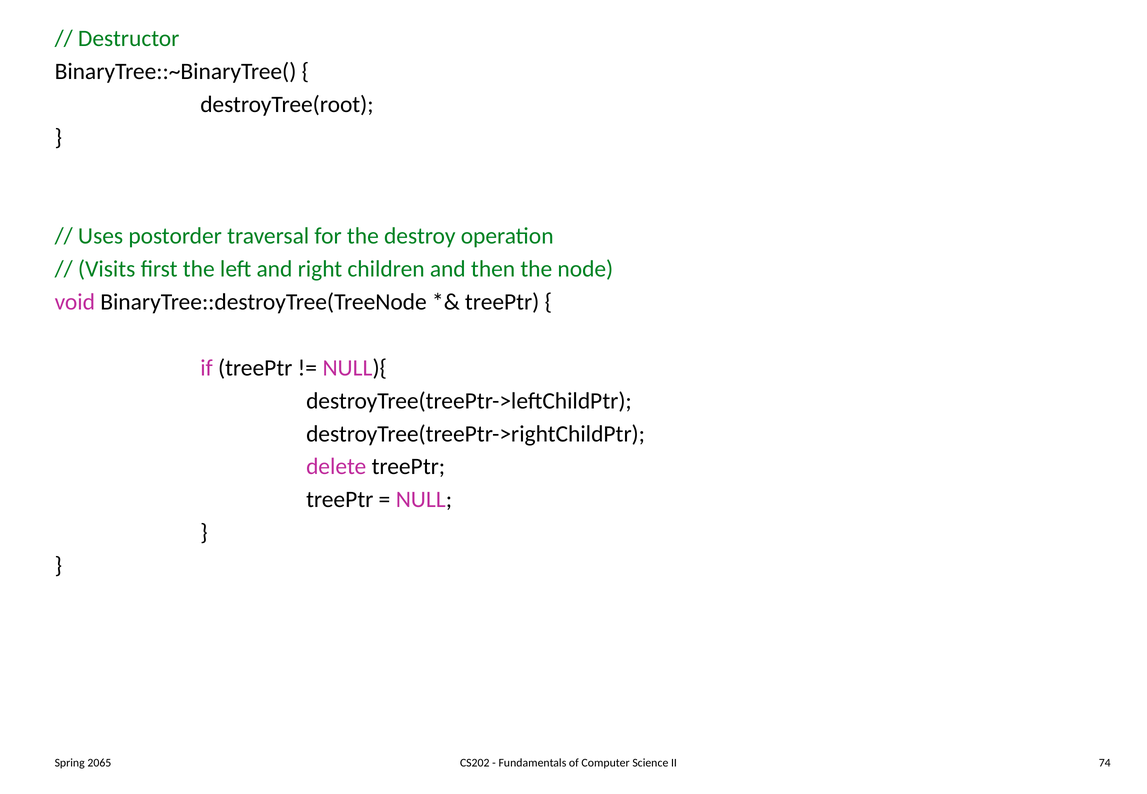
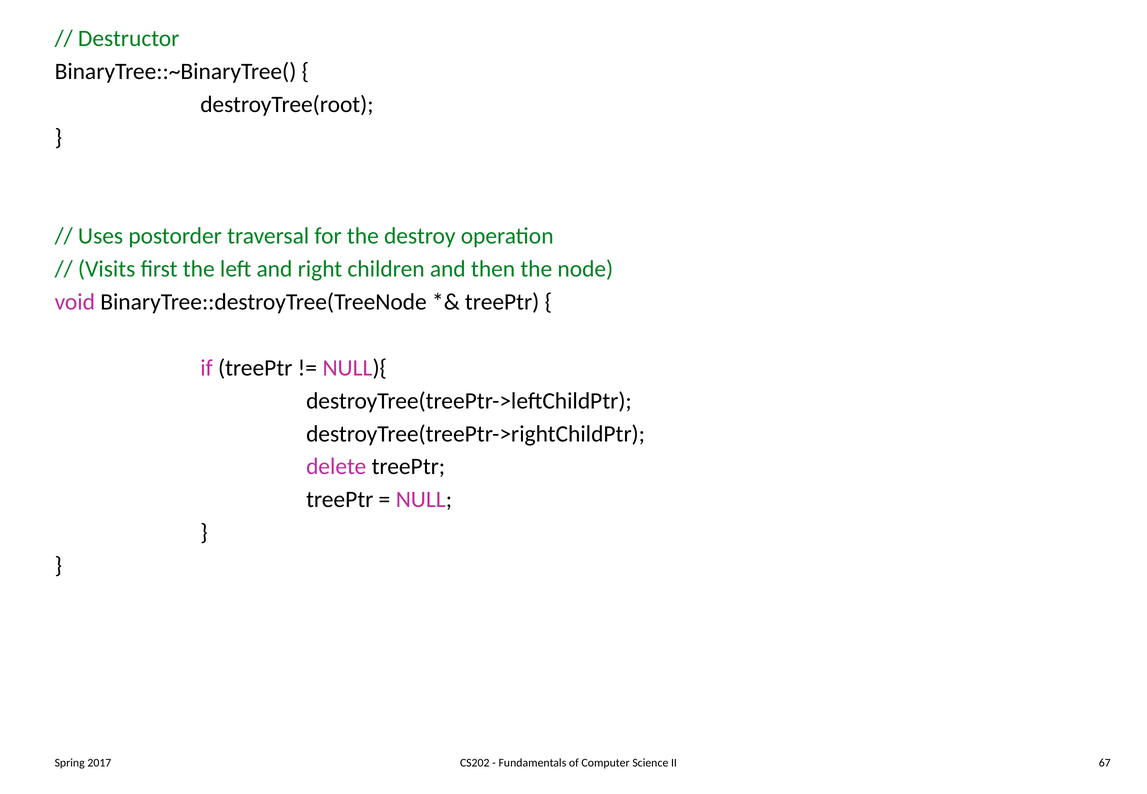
2065: 2065 -> 2017
74: 74 -> 67
